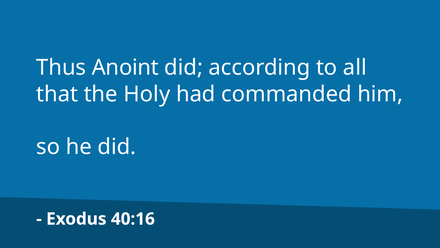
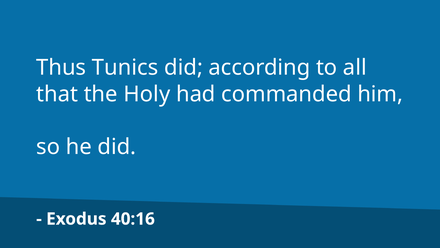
Anoint: Anoint -> Tunics
